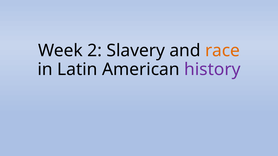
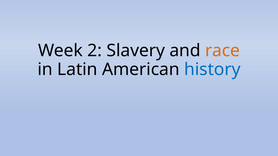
history colour: purple -> blue
